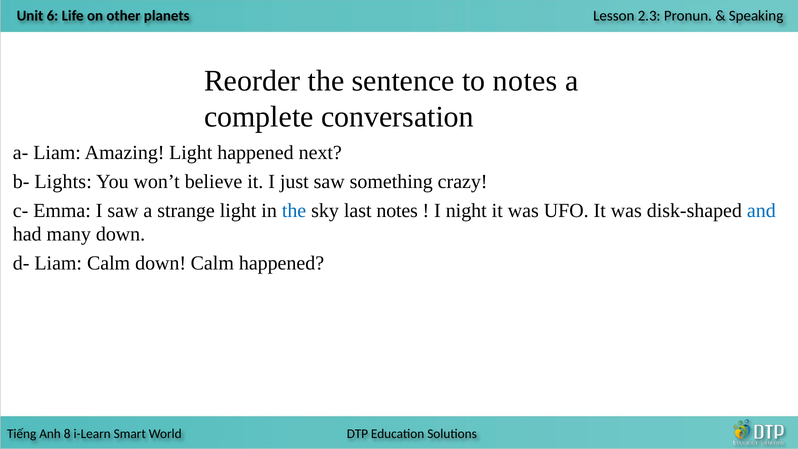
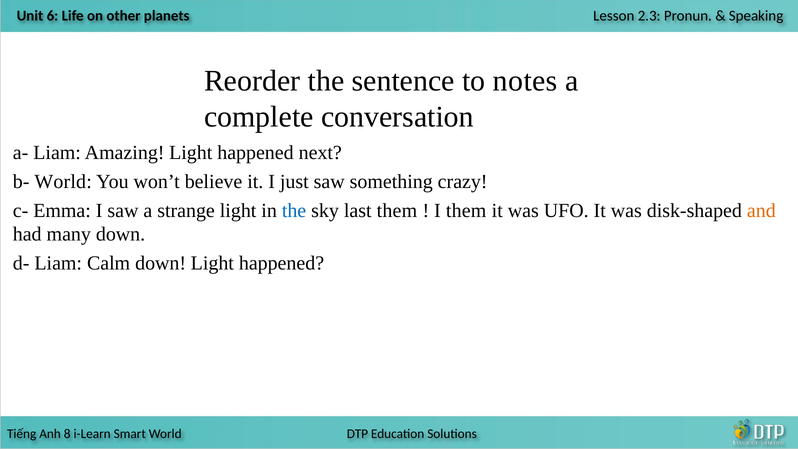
b- Lights: Lights -> World
last notes: notes -> them
I night: night -> them
and colour: blue -> orange
down Calm: Calm -> Light
